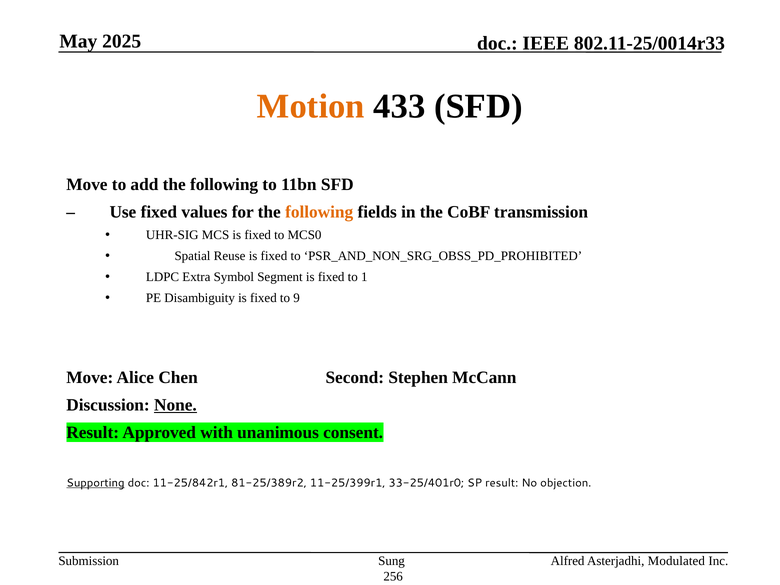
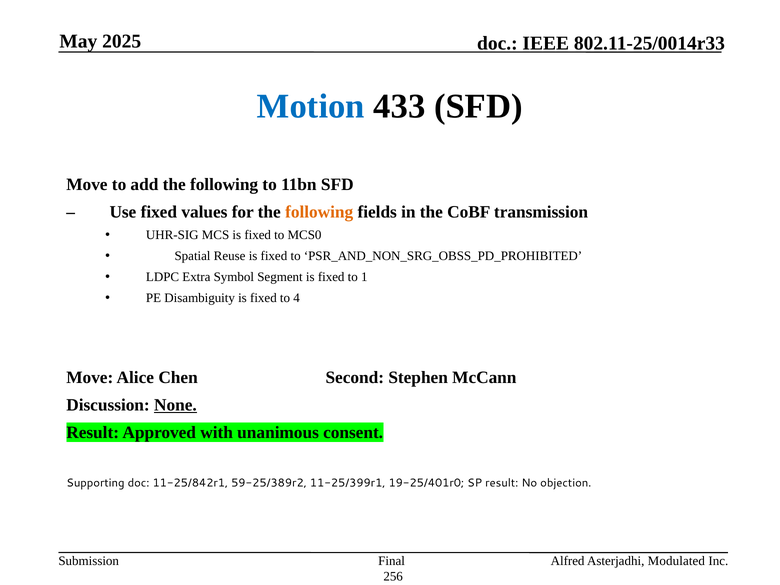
Motion colour: orange -> blue
9: 9 -> 4
Supporting underline: present -> none
81-25/389r2: 81-25/389r2 -> 59-25/389r2
33-25/401r0: 33-25/401r0 -> 19-25/401r0
Sung: Sung -> Final
